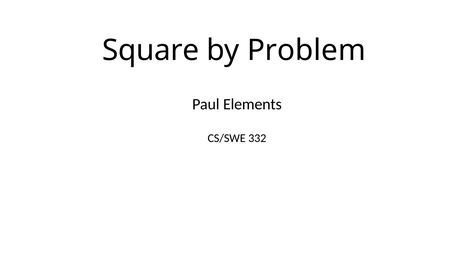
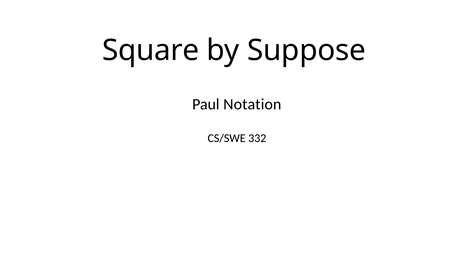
Problem: Problem -> Suppose
Elements: Elements -> Notation
